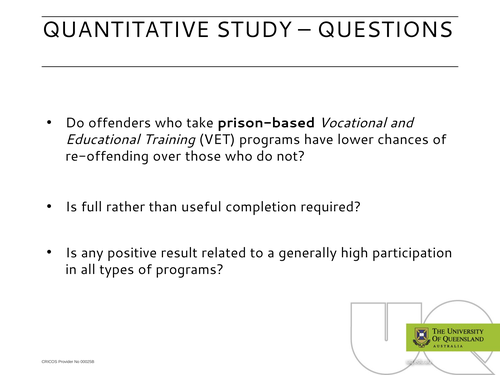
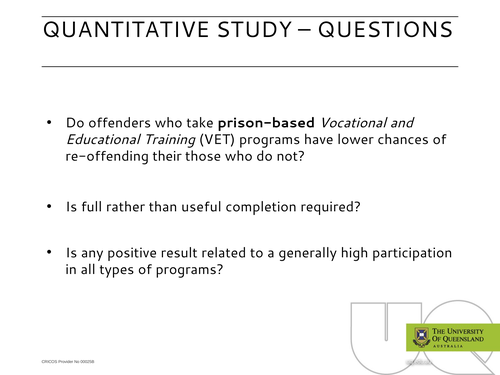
over: over -> their
